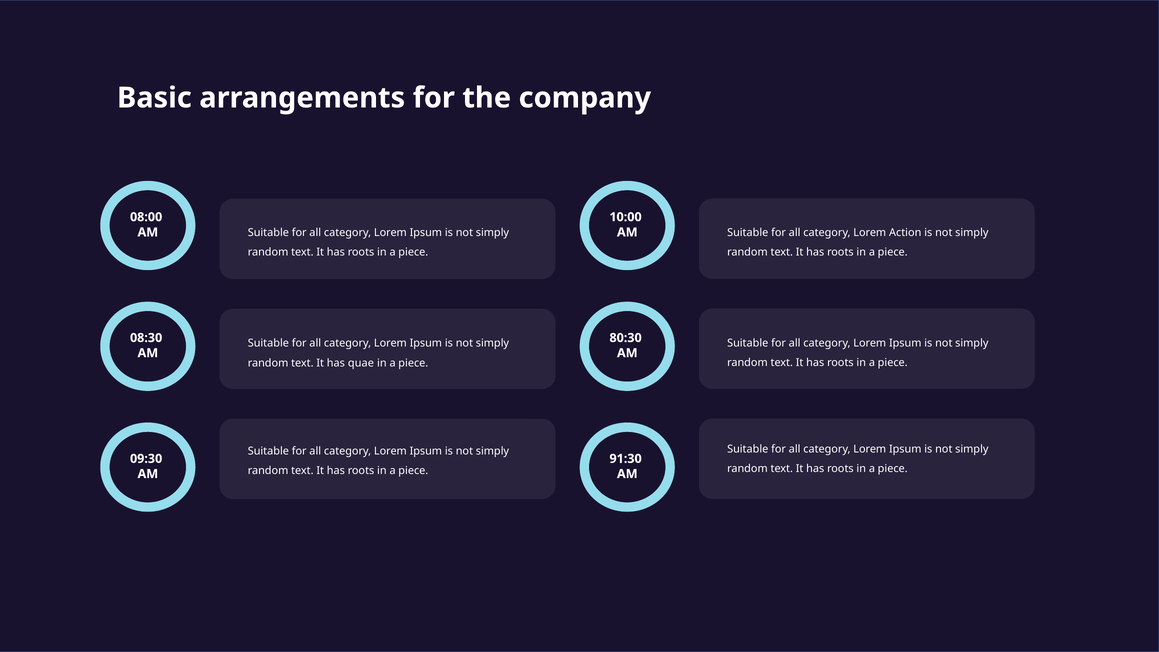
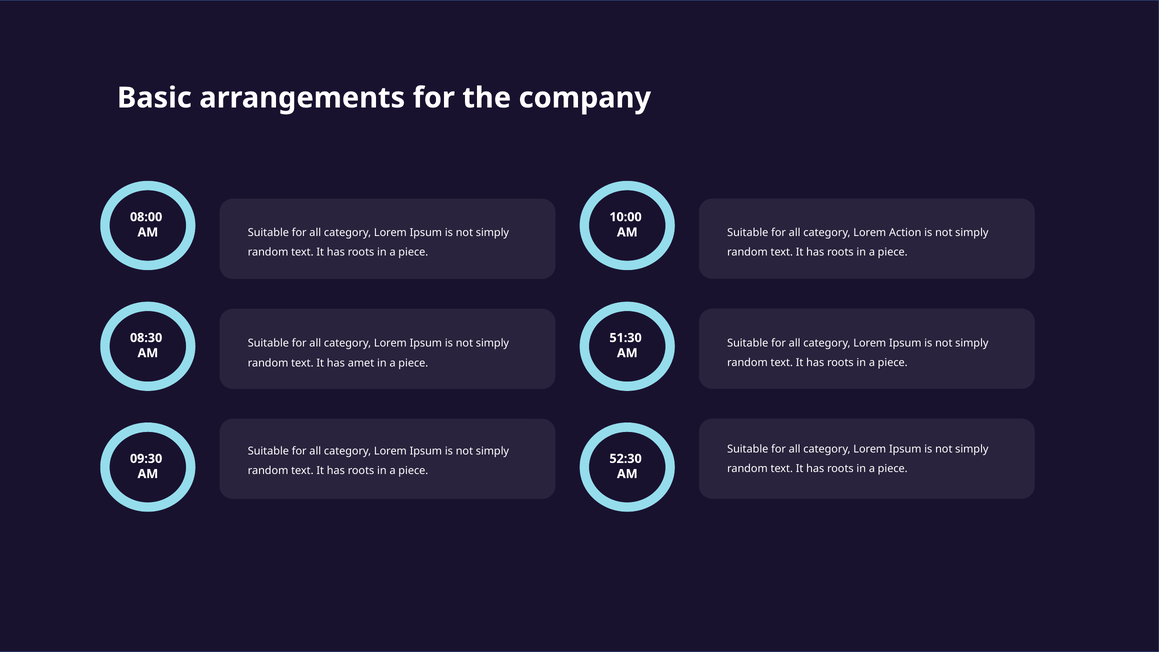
80:30: 80:30 -> 51:30
quae: quae -> amet
91:30: 91:30 -> 52:30
